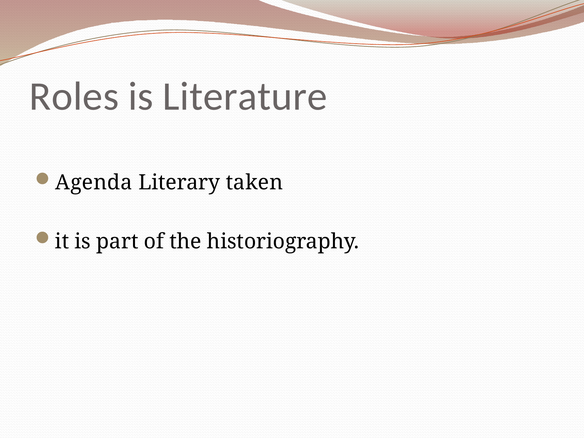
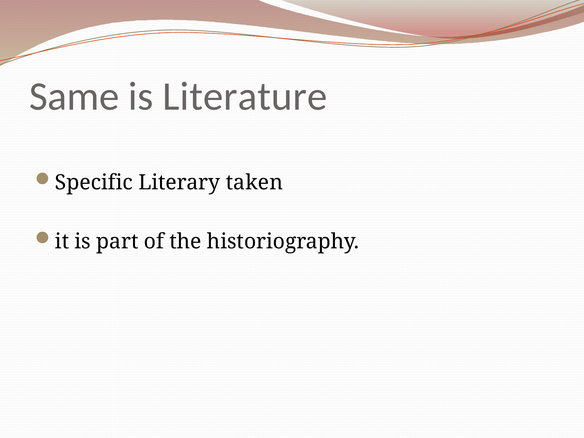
Roles: Roles -> Same
Agenda: Agenda -> Specific
